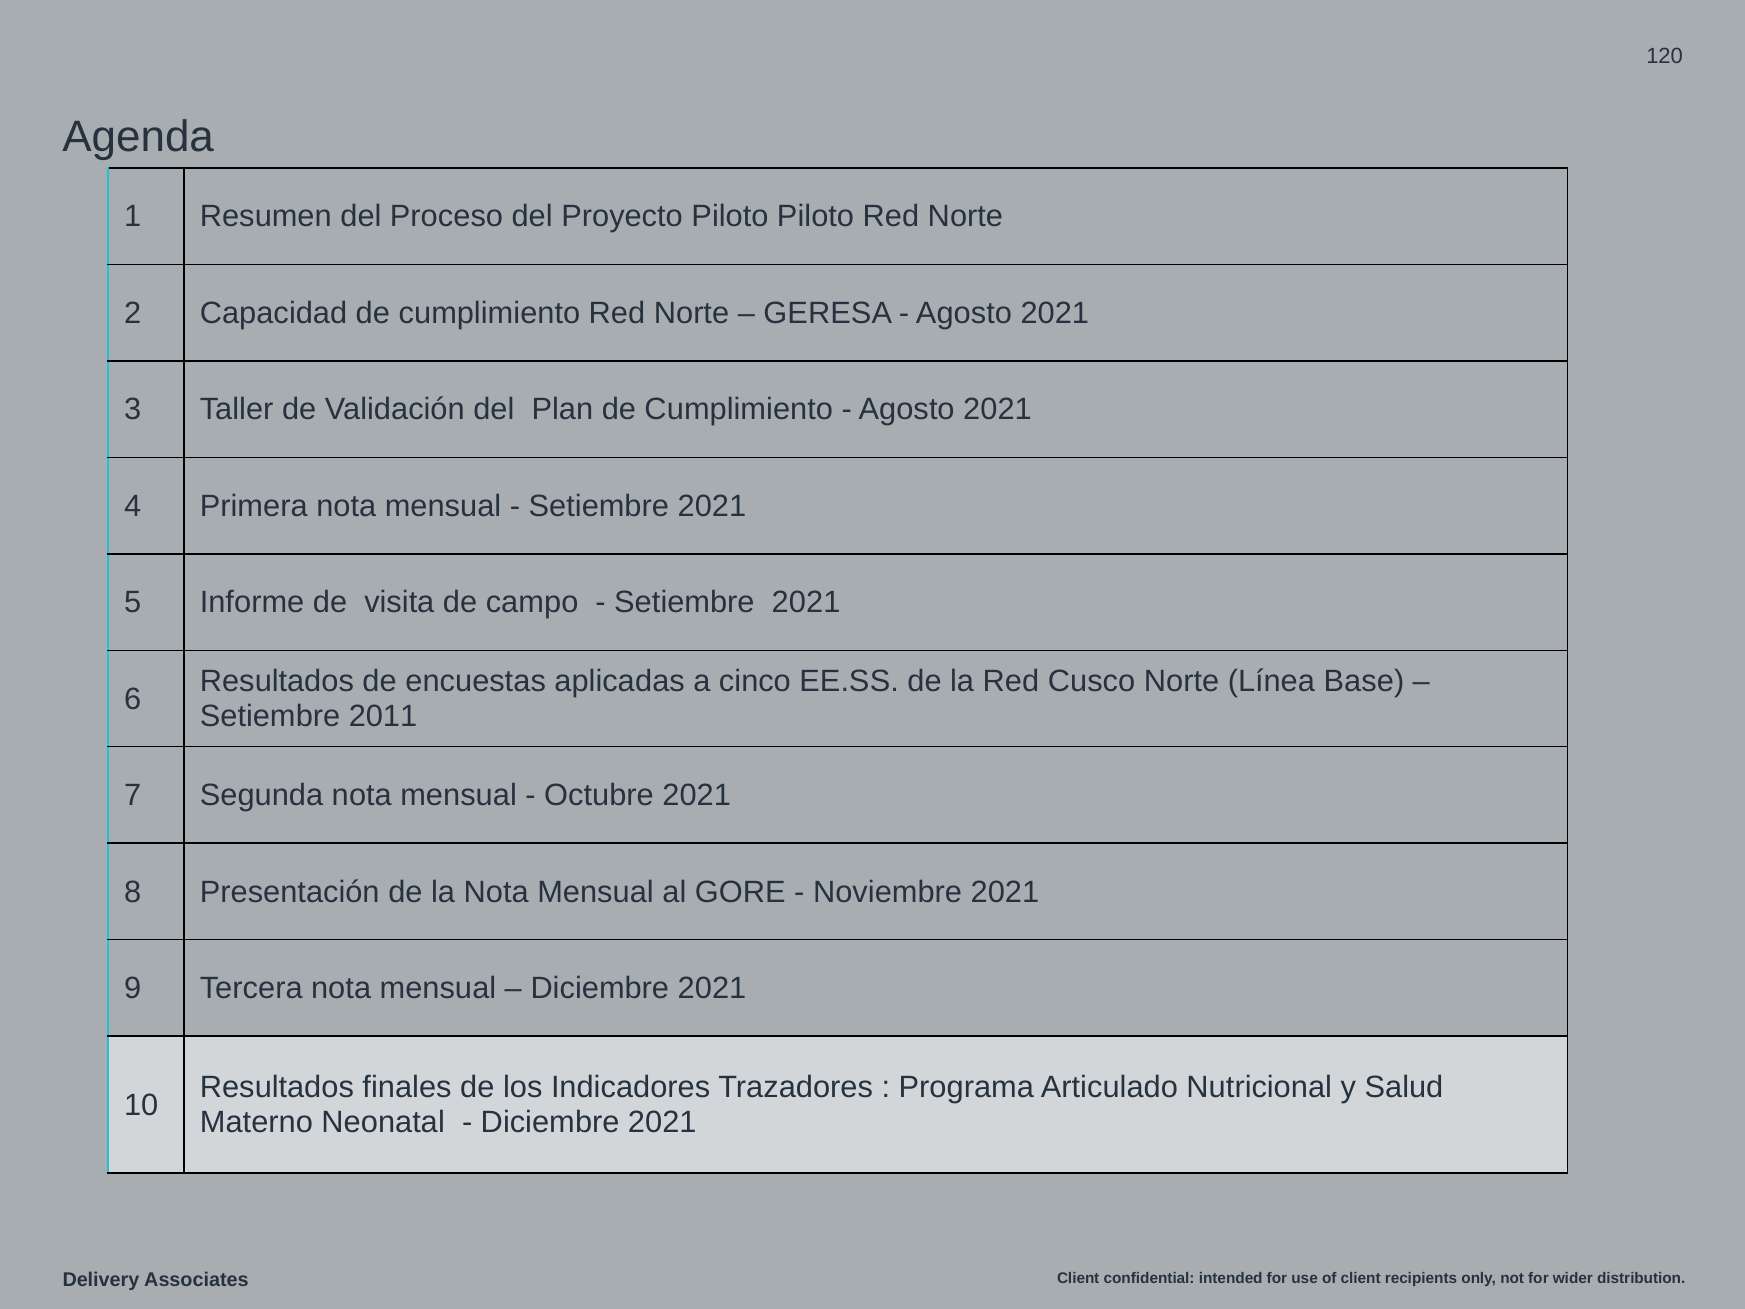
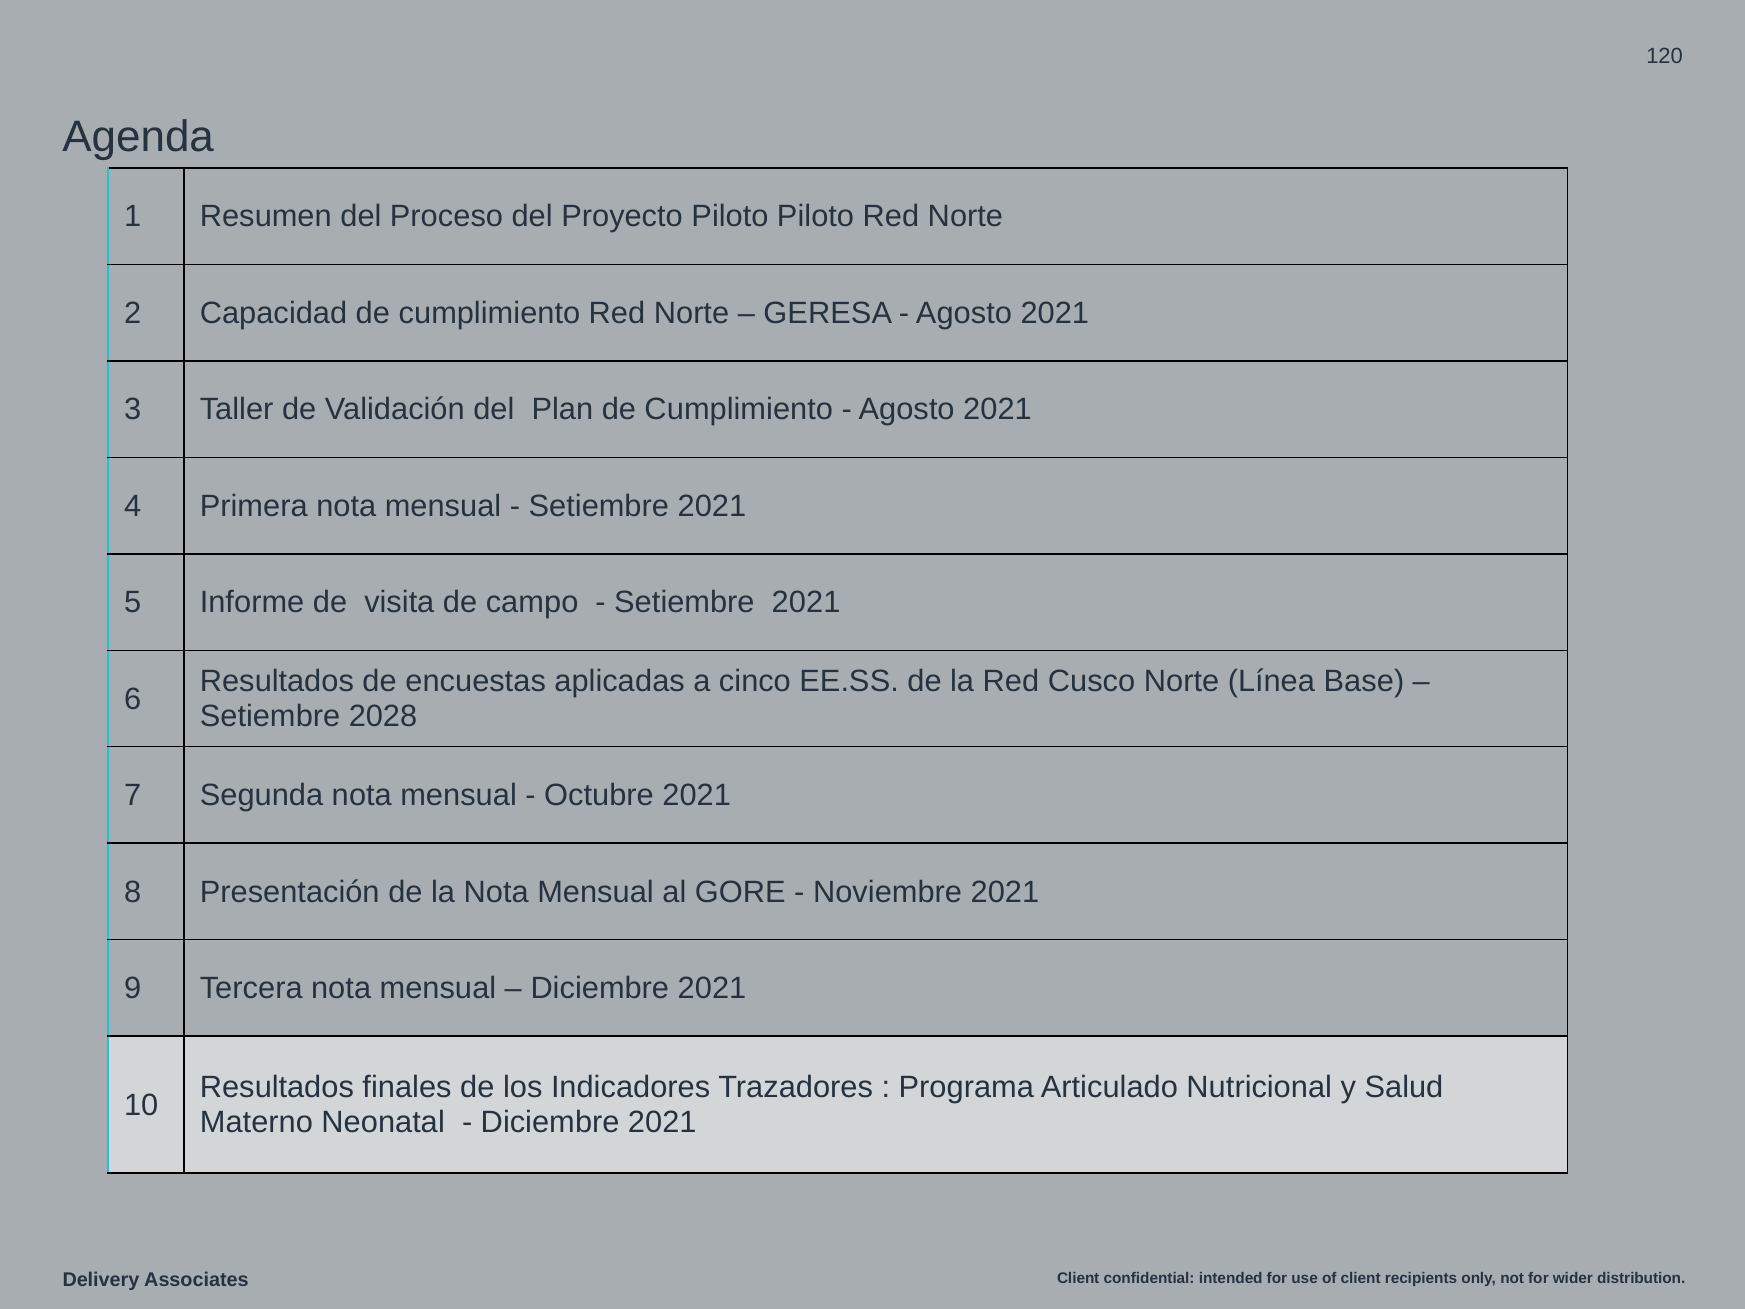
2011: 2011 -> 2028
